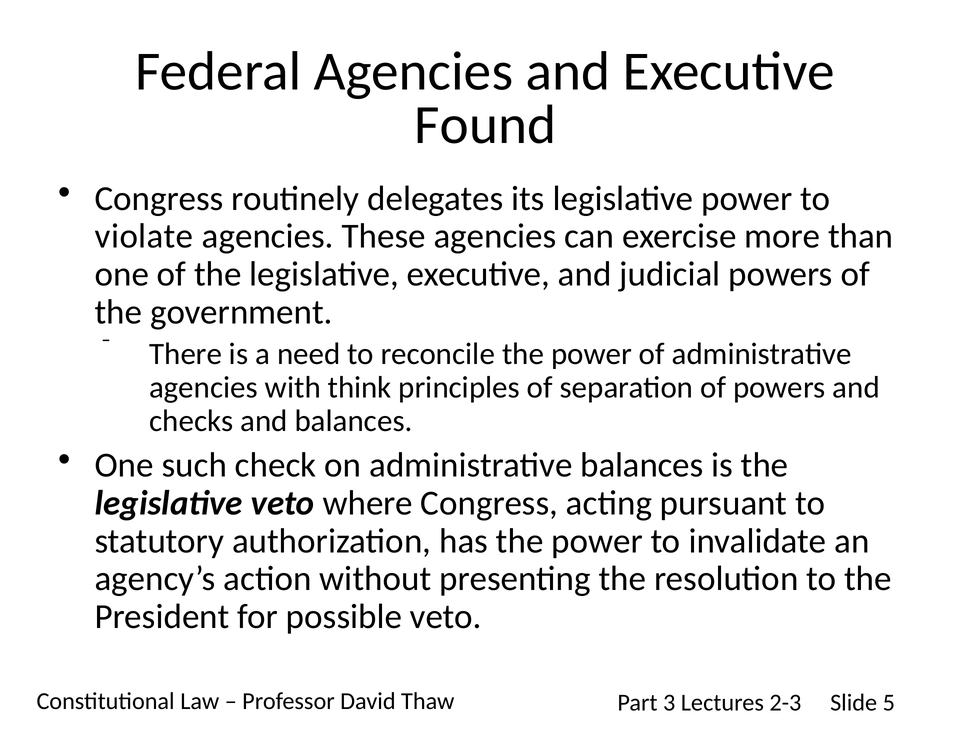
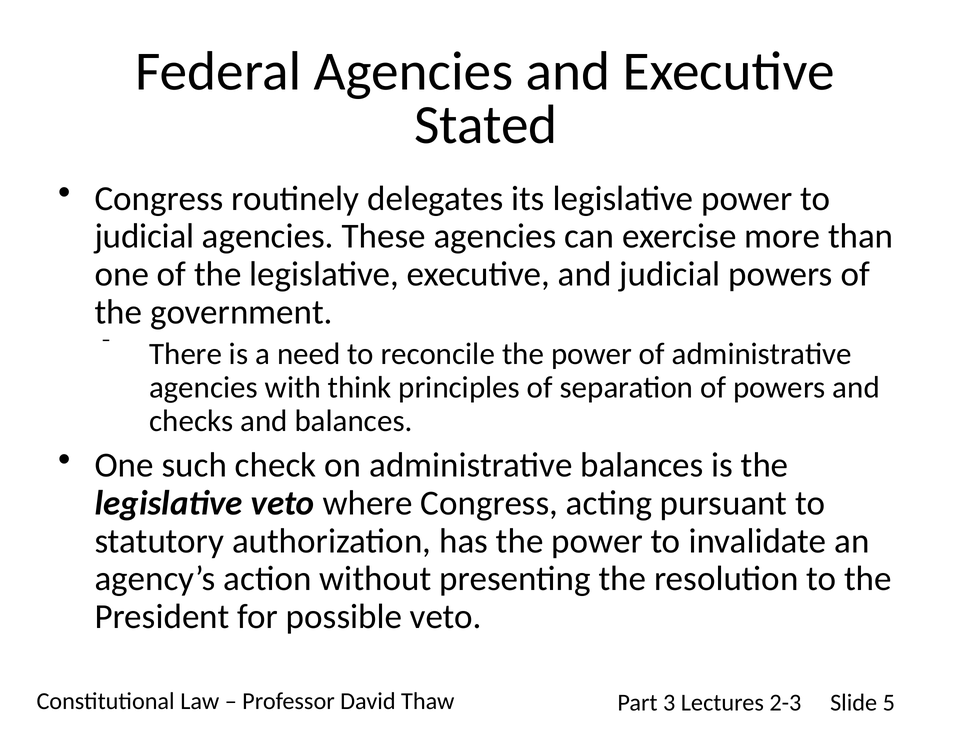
Found: Found -> Stated
violate at (144, 236): violate -> judicial
